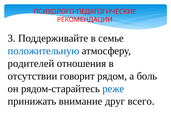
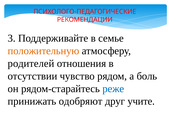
положительную colour: blue -> orange
говорит: говорит -> чувство
внимание: внимание -> одобряют
всего: всего -> учите
